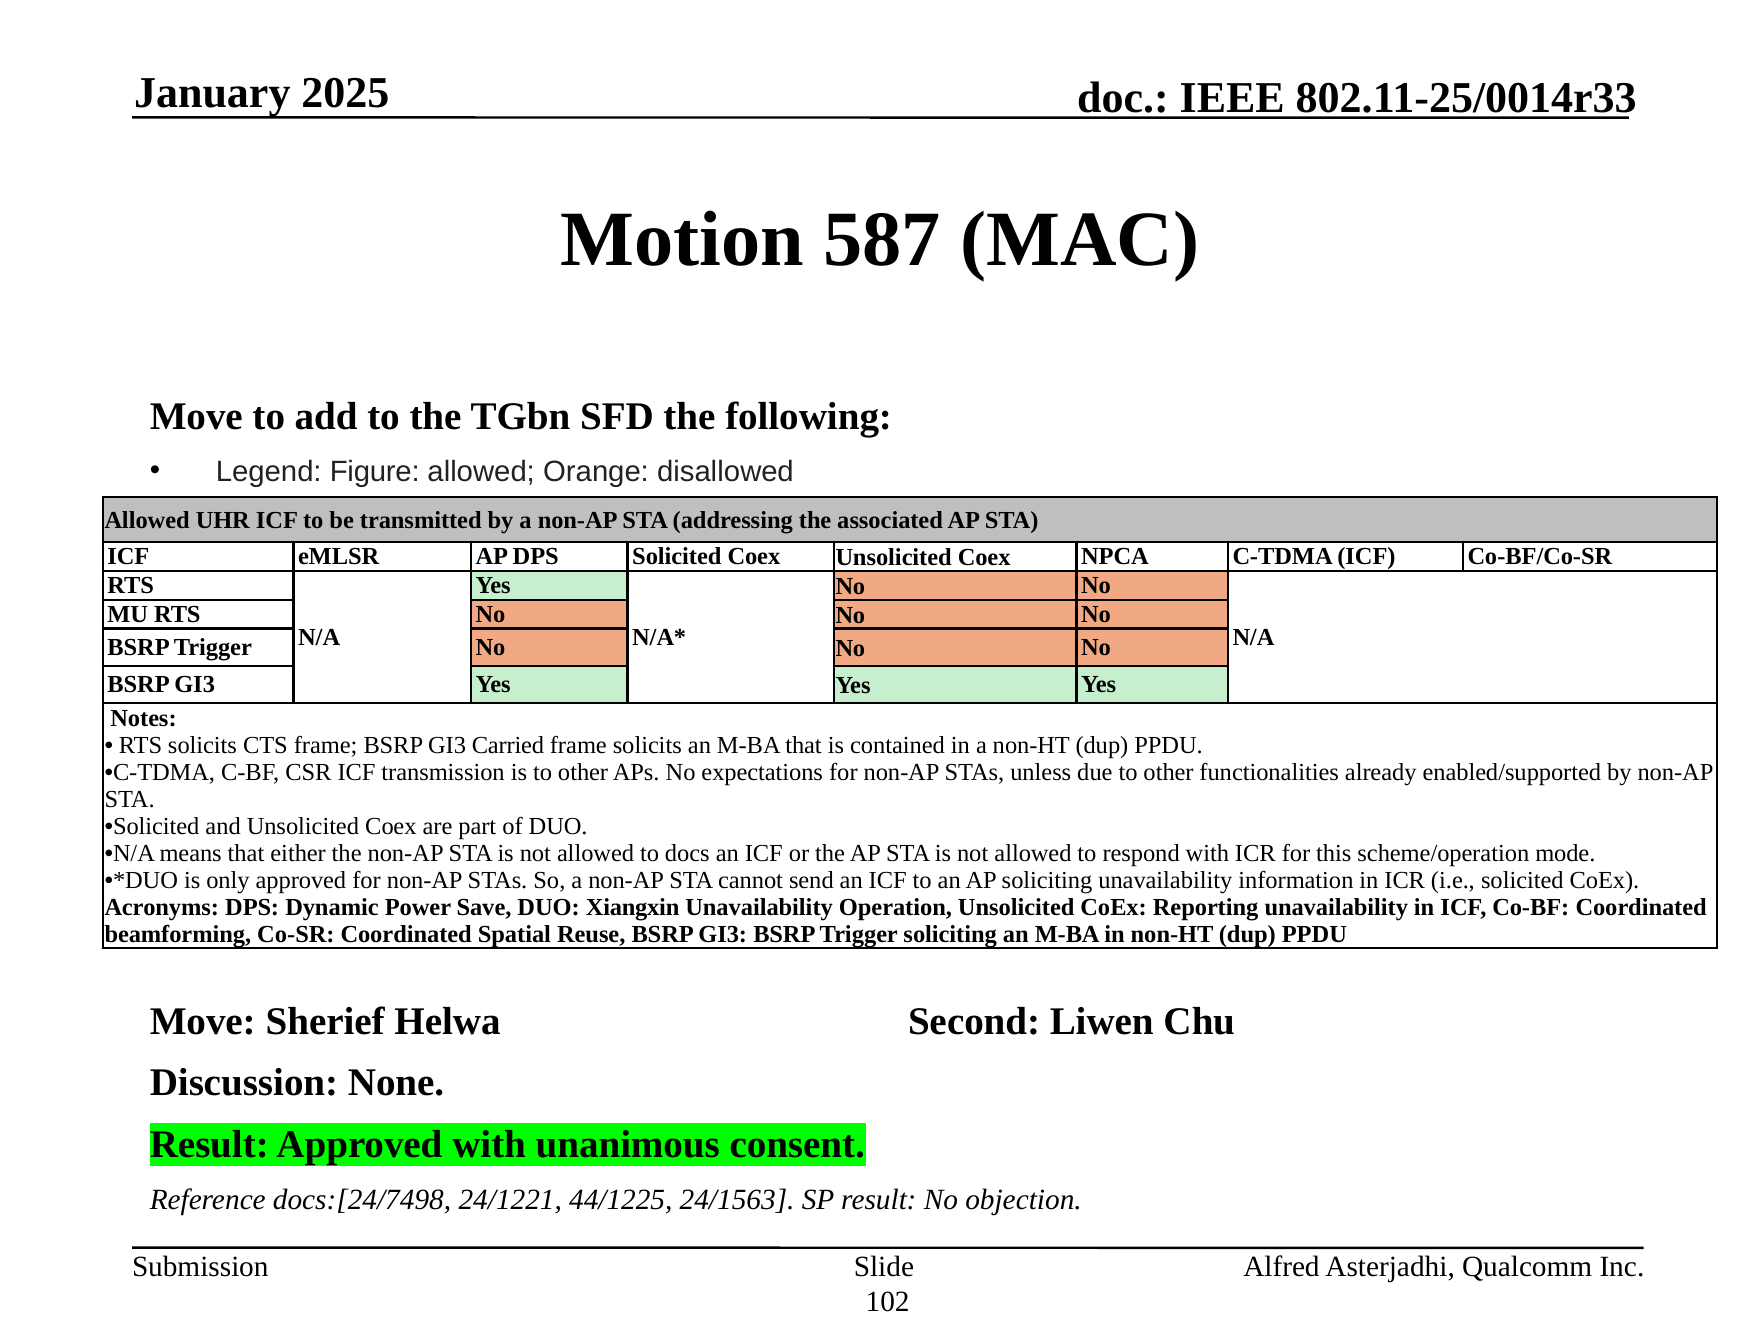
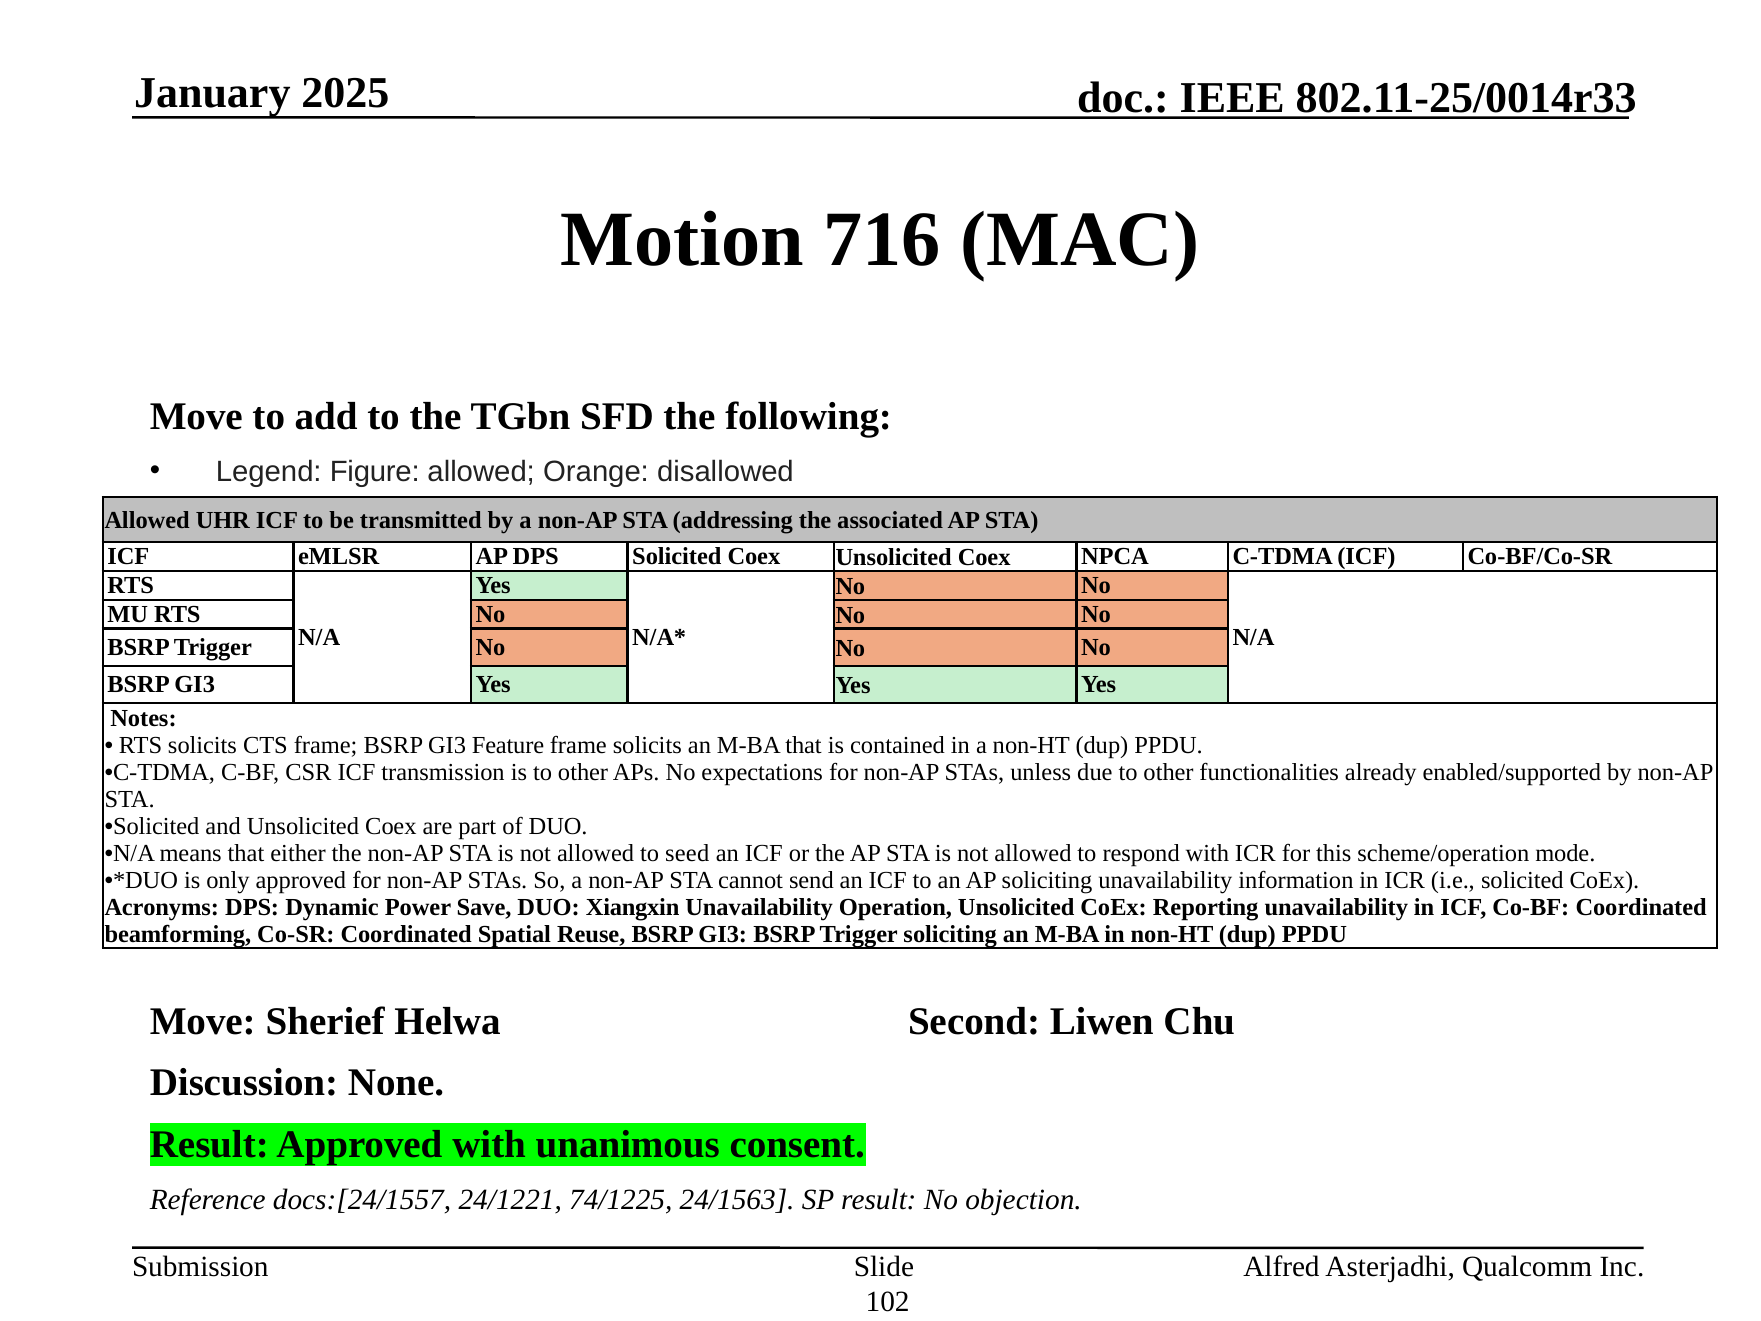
587: 587 -> 716
Carried: Carried -> Feature
docs: docs -> seed
docs:[24/7498: docs:[24/7498 -> docs:[24/1557
44/1225: 44/1225 -> 74/1225
